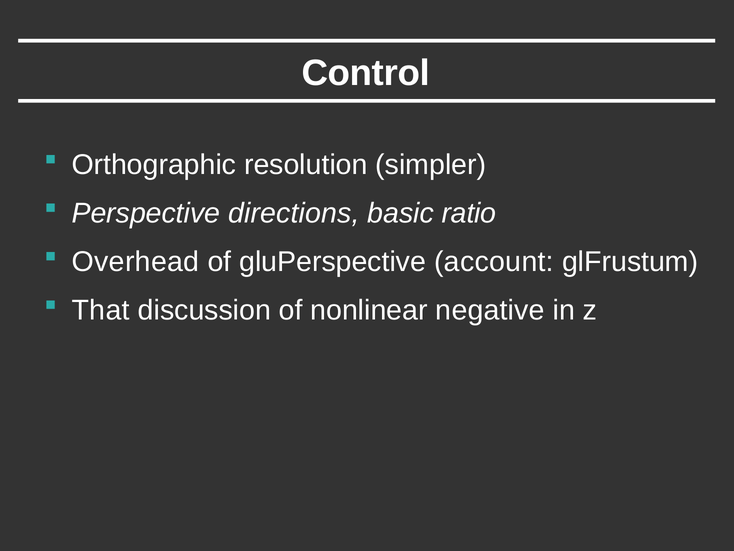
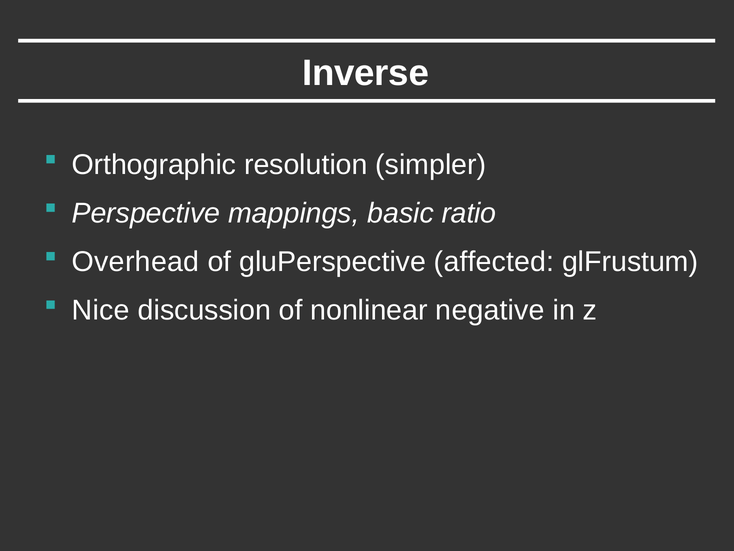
Control: Control -> Inverse
directions: directions -> mappings
account: account -> affected
That: That -> Nice
